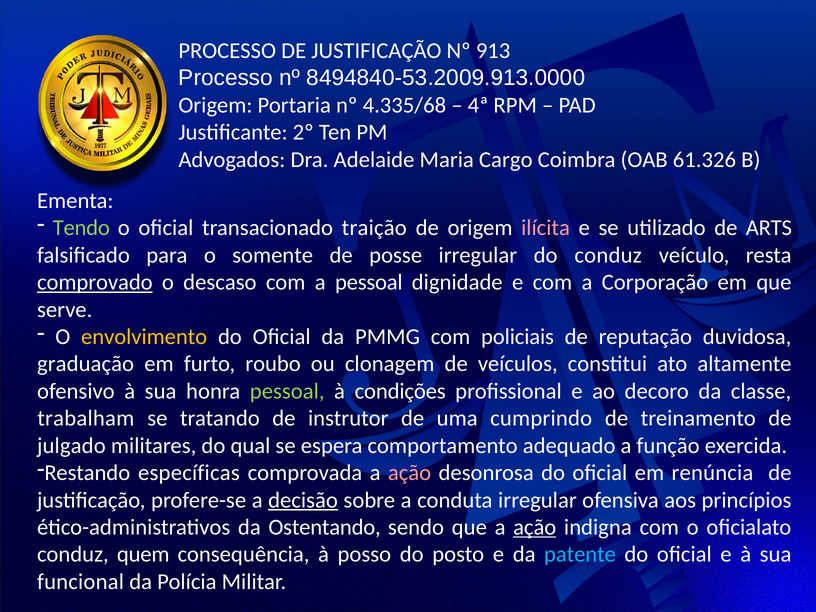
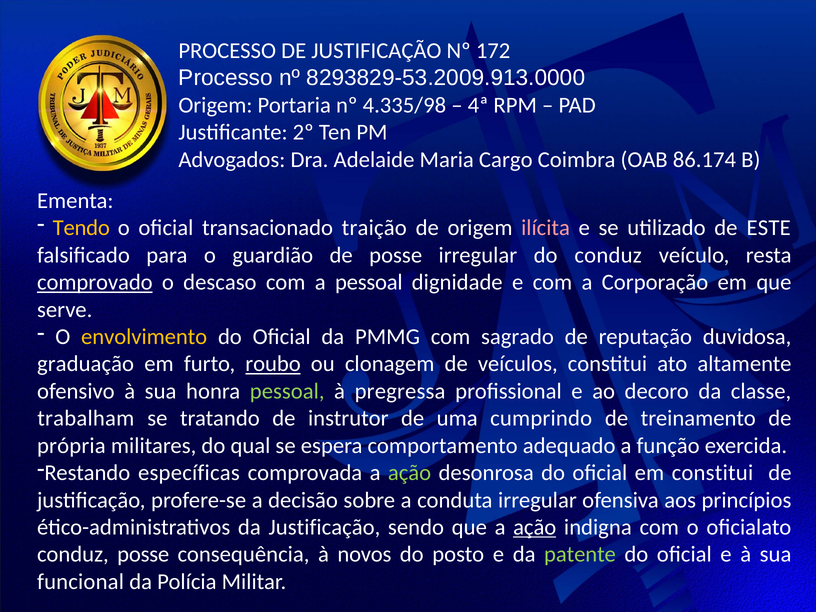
913: 913 -> 172
8494840-53.2009.913.0000: 8494840-53.2009.913.0000 -> 8293829-53.2009.913.0000
4.335/68: 4.335/68 -> 4.335/98
61.326: 61.326 -> 86.174
Tendo colour: light green -> yellow
ARTS: ARTS -> ESTE
somente: somente -> guardião
policiais: policiais -> sagrado
roubo underline: none -> present
condições: condições -> pregressa
julgado: julgado -> própria
ação at (410, 473) colour: pink -> light green
em renúncia: renúncia -> constitui
decisão underline: present -> none
da Ostentando: Ostentando -> Justificação
conduz quem: quem -> posse
posso: posso -> novos
patente colour: light blue -> light green
